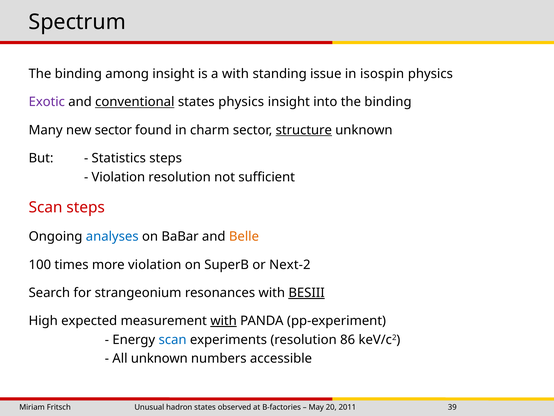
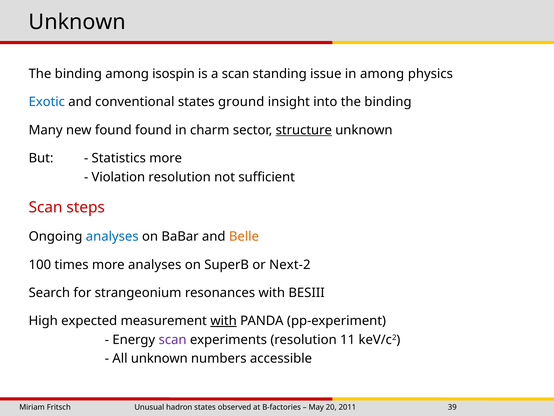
Spectrum at (77, 22): Spectrum -> Unknown
among insight: insight -> isospin
a with: with -> scan
in isospin: isospin -> among
Exotic colour: purple -> blue
conventional underline: present -> none
states physics: physics -> ground
new sector: sector -> found
Statistics steps: steps -> more
more violation: violation -> analyses
BESIII underline: present -> none
scan at (173, 339) colour: blue -> purple
86: 86 -> 11
